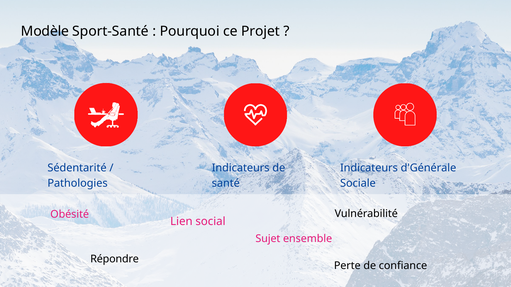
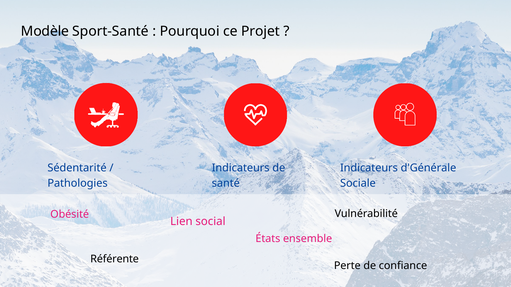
Sujet: Sujet -> États
Répondre: Répondre -> Référente
